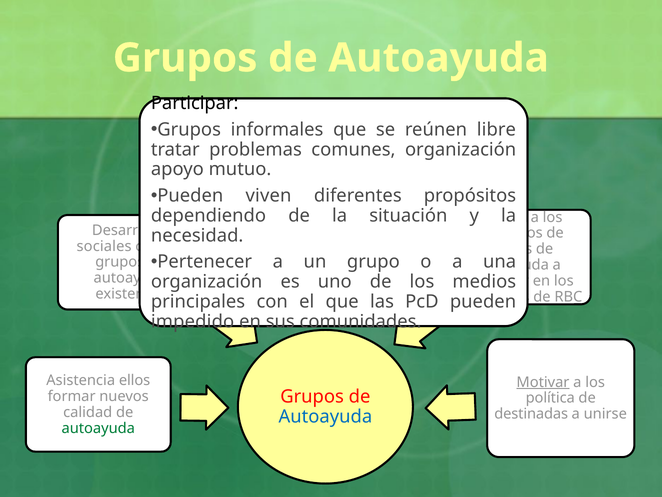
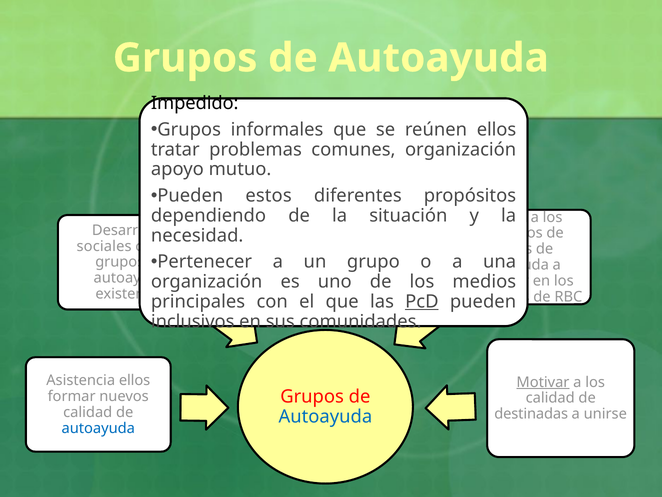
Participar at (195, 103): Participar -> Impedido
reúnen libre: libre -> ellos
viven: viven -> estos
PcD at (422, 301) underline: none -> present
impedido: impedido -> inclusivos
política at (550, 398): política -> calidad
autoayuda at (98, 428) colour: green -> blue
